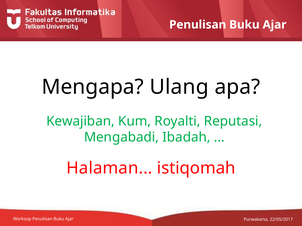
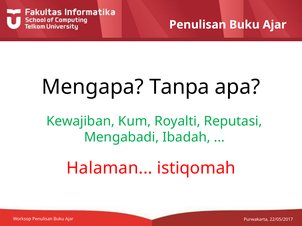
Ulang: Ulang -> Tanpa
